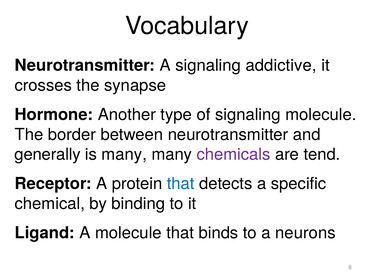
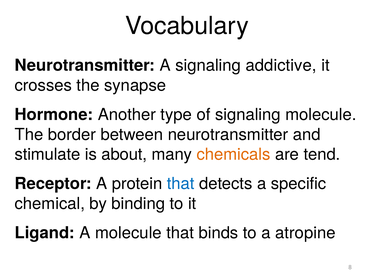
generally: generally -> stimulate
is many: many -> about
chemicals colour: purple -> orange
neurons: neurons -> atropine
